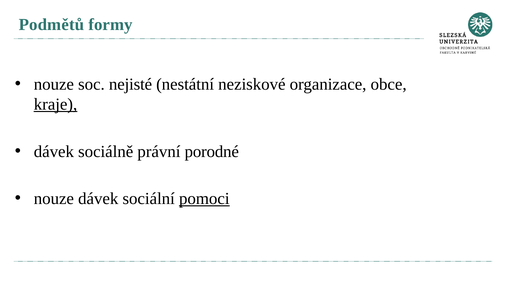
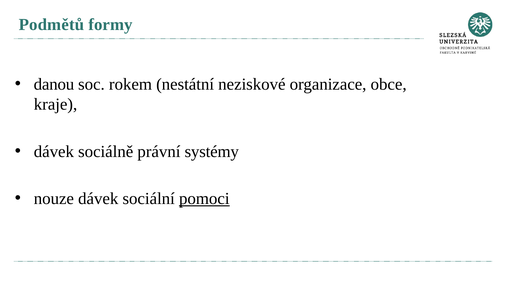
nouze at (54, 84): nouze -> danou
nejisté: nejisté -> rokem
kraje underline: present -> none
porodné: porodné -> systémy
